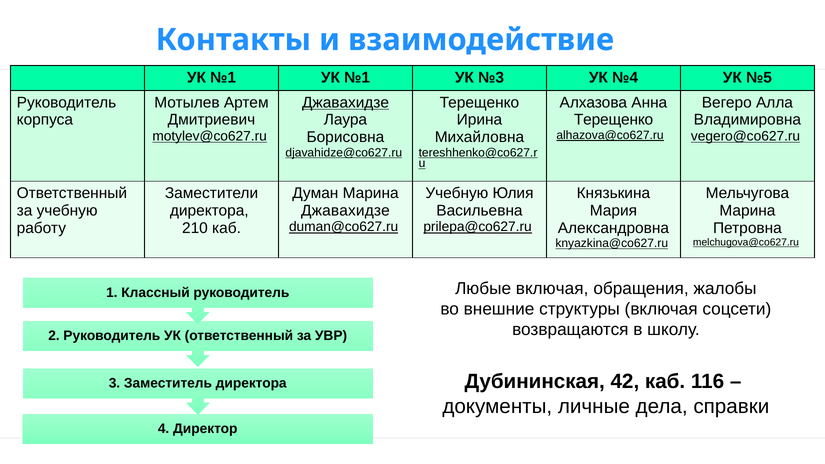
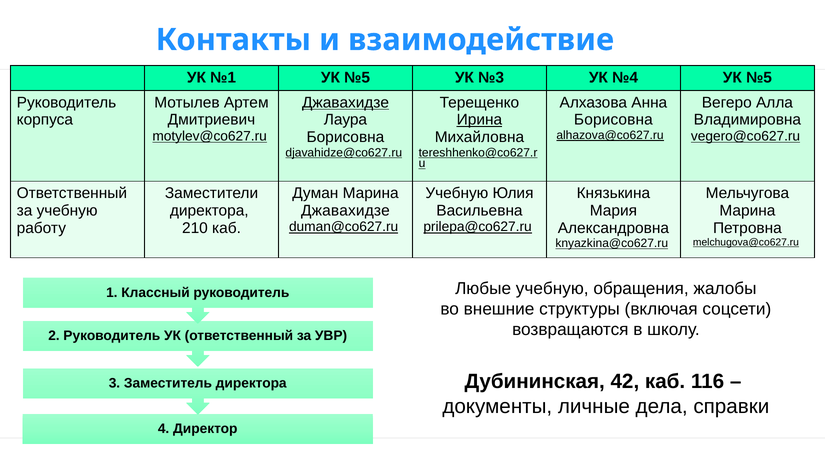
№1 УК №1: №1 -> №5
Ирина underline: none -> present
Терещенко at (614, 120): Терещенко -> Борисовна
Любые включая: включая -> учебную
